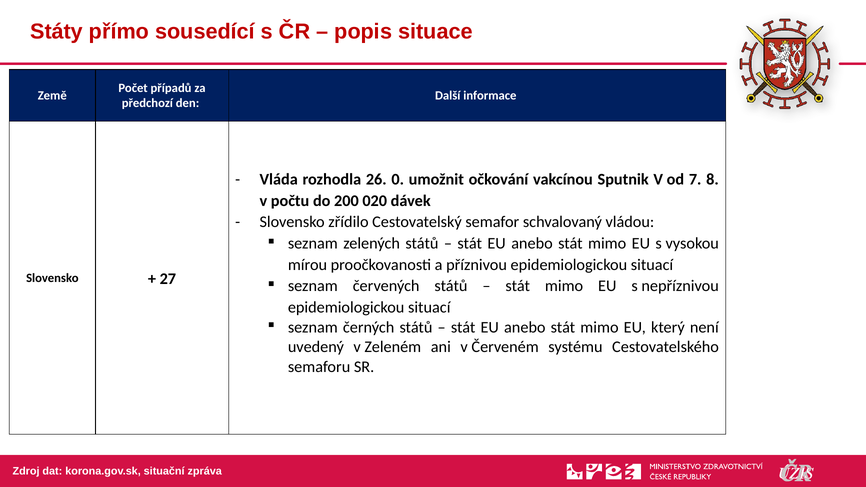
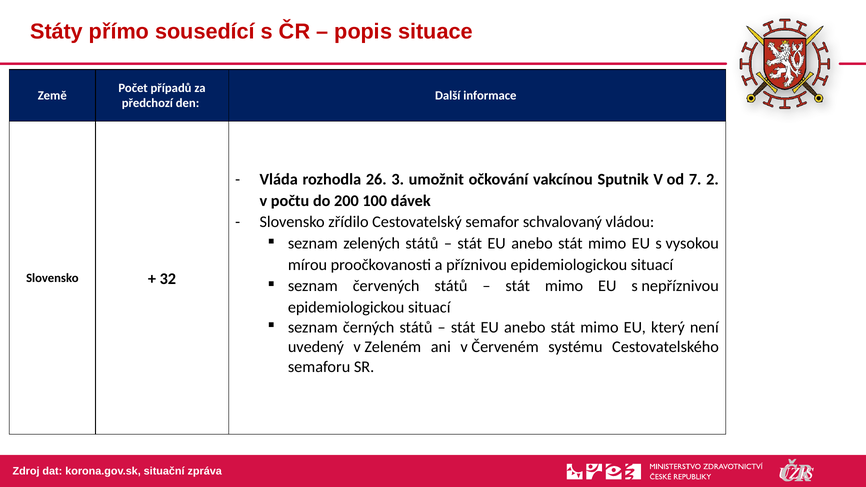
0: 0 -> 3
8: 8 -> 2
020: 020 -> 100
27: 27 -> 32
